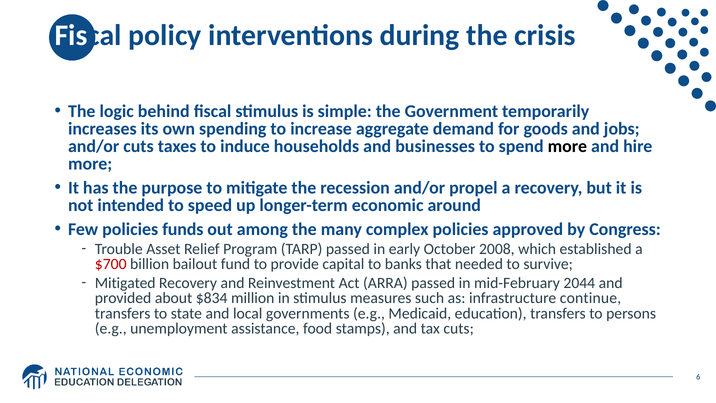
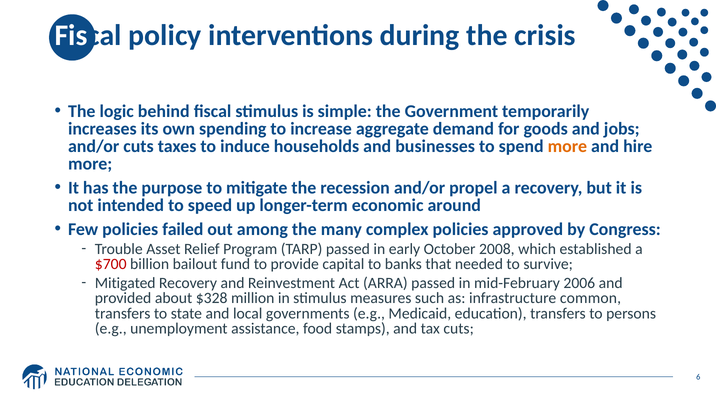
more at (567, 146) colour: black -> orange
funds: funds -> failed
2044: 2044 -> 2006
$834: $834 -> $328
continue: continue -> common
